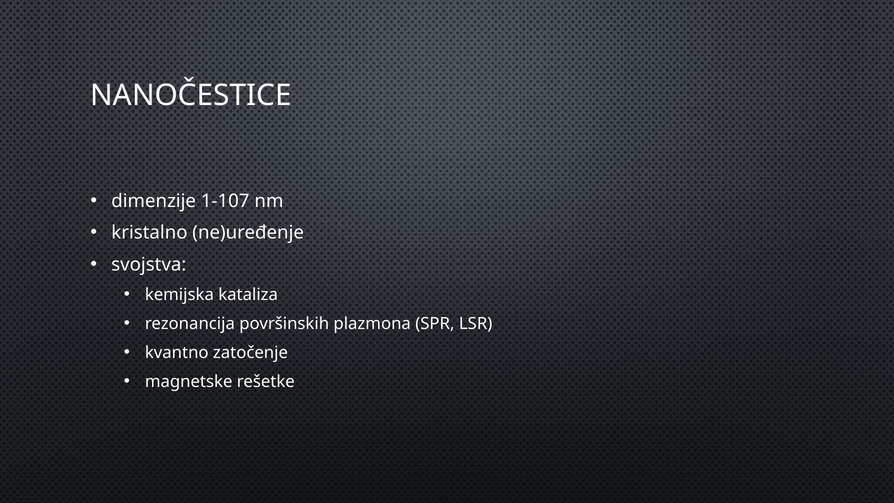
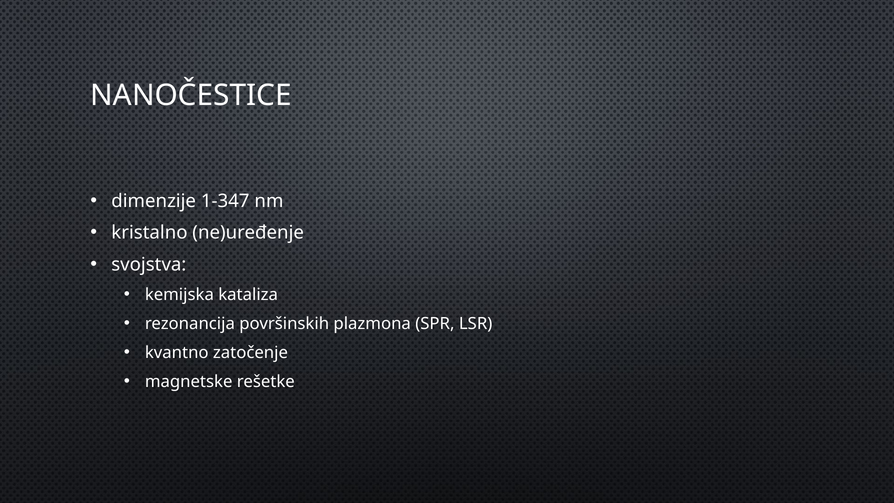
1-107: 1-107 -> 1-347
